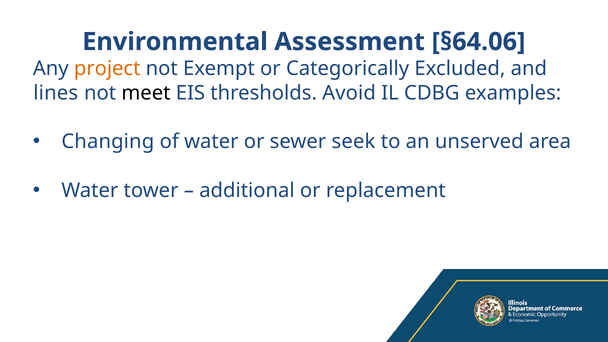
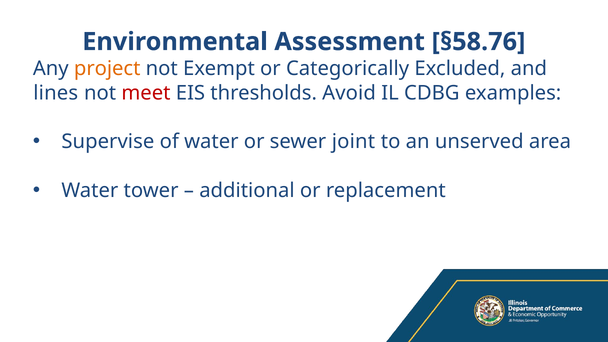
§64.06: §64.06 -> §58.76
meet colour: black -> red
Changing: Changing -> Supervise
seek: seek -> joint
